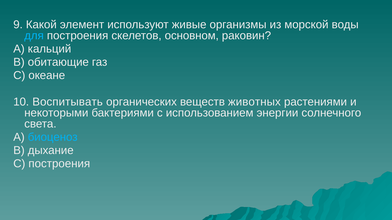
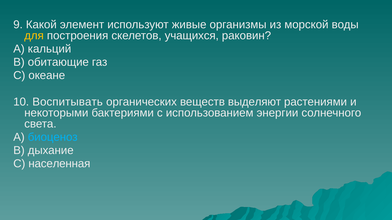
для colour: light blue -> yellow
основном: основном -> учащихся
животных: животных -> выделяют
C построения: построения -> населенная
